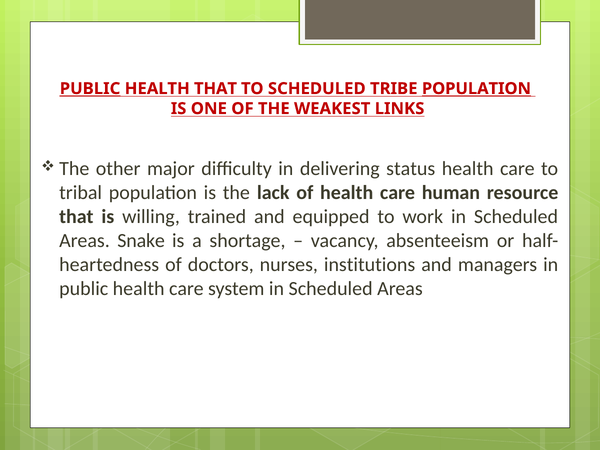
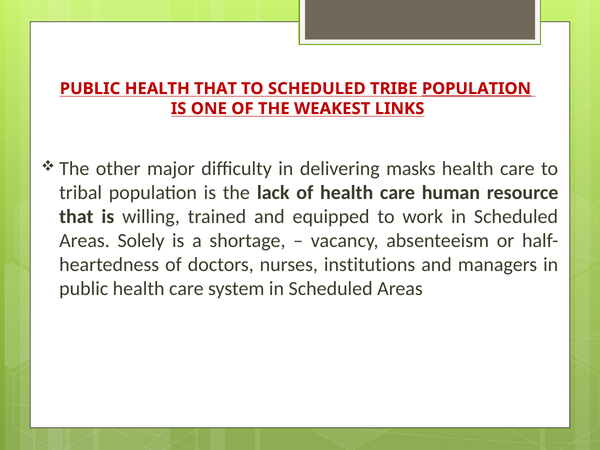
PUBLIC at (90, 89) underline: present -> none
status: status -> masks
Snake: Snake -> Solely
